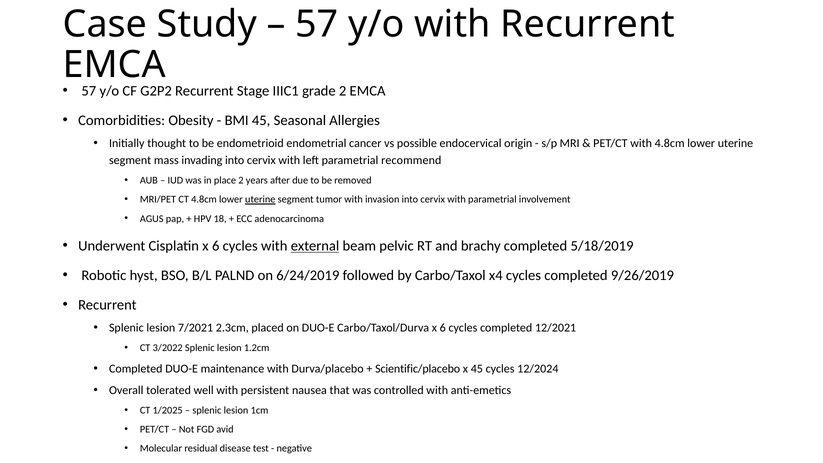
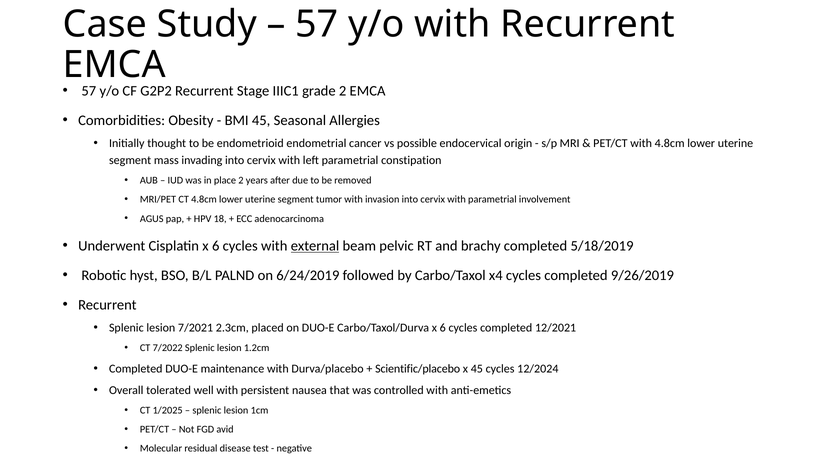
recommend: recommend -> constipation
uterine at (260, 200) underline: present -> none
3/2022: 3/2022 -> 7/2022
